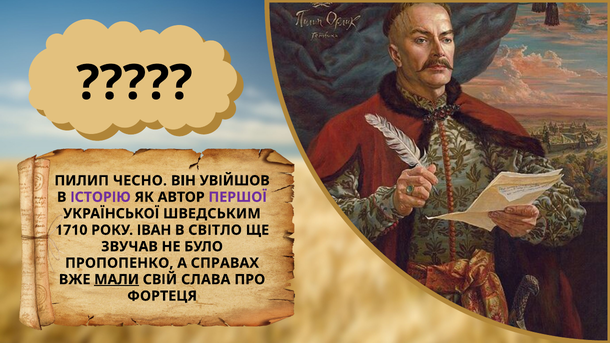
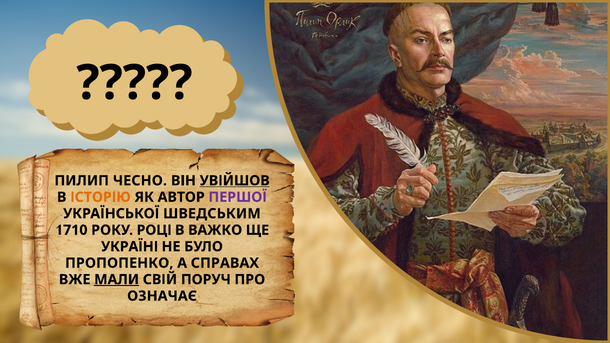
УВІЙШОВ underline: none -> present
ІСТОРІЮ colour: purple -> orange
ІВАН: ІВАН -> РОЦІ
СВІТЛО: СВІТЛО -> ВАЖКО
ЗВУЧАВ: ЗВУЧАВ -> УКРАЇНІ
СЛАВА: СЛАВА -> ПОРУЧ
ФОРТЕЦЯ: ФОРТЕЦЯ -> ОЗНАЧАЄ
